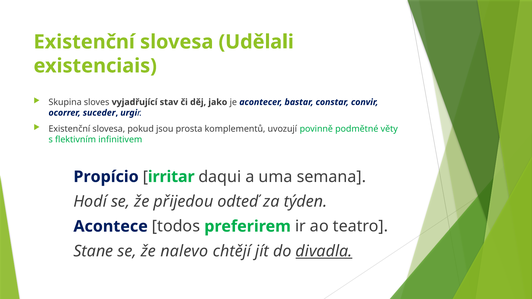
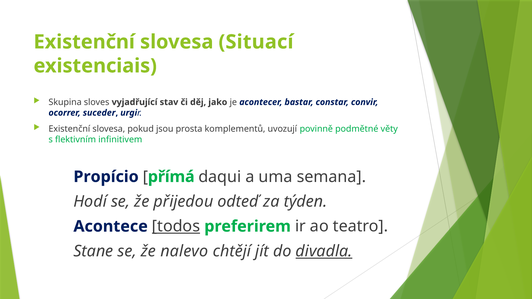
Udělali: Udělali -> Situací
irritar: irritar -> přímá
todos underline: none -> present
